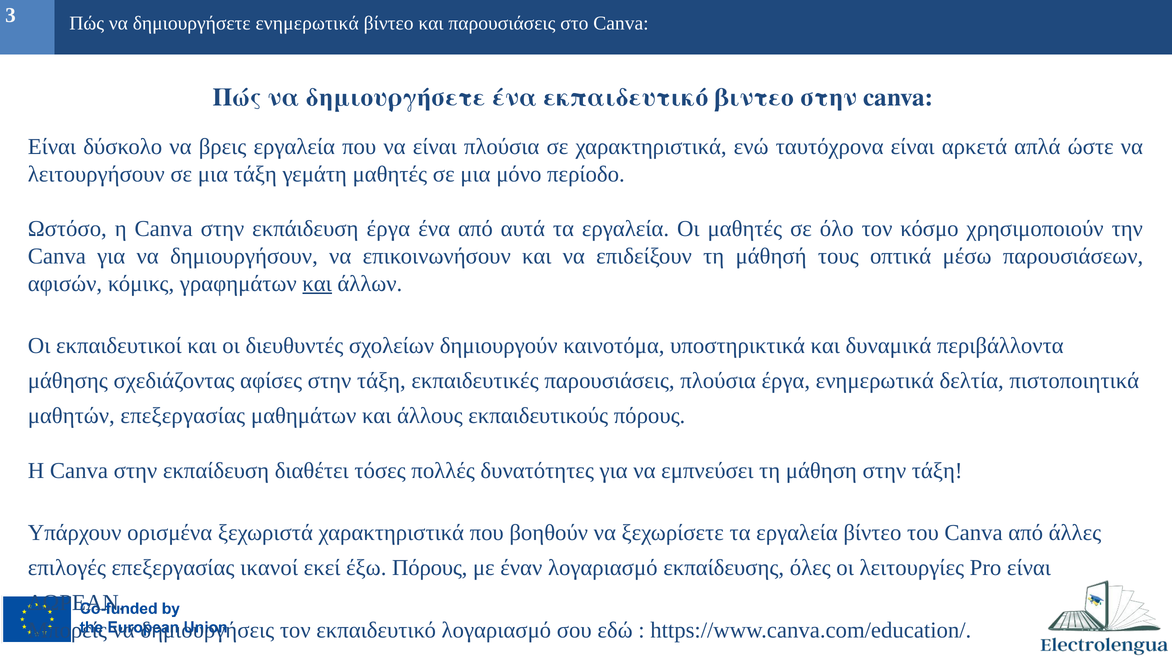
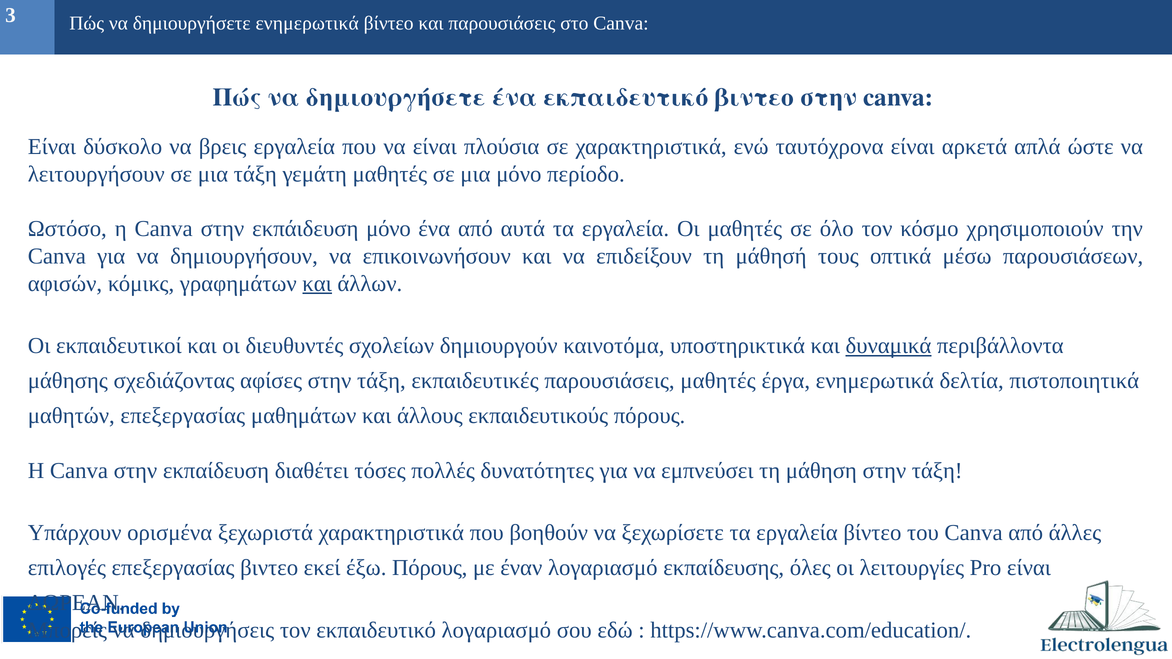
εκπάιδευση έργα: έργα -> μόνο
δυναμικά underline: none -> present
παρουσιάσεις πλούσια: πλούσια -> μαθητές
επεξεργασίας ικανοί: ικανοί -> βιντεο
